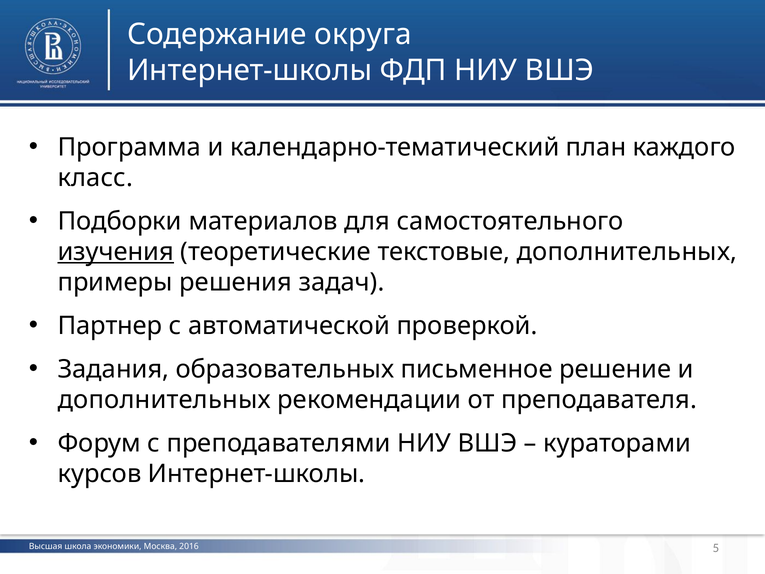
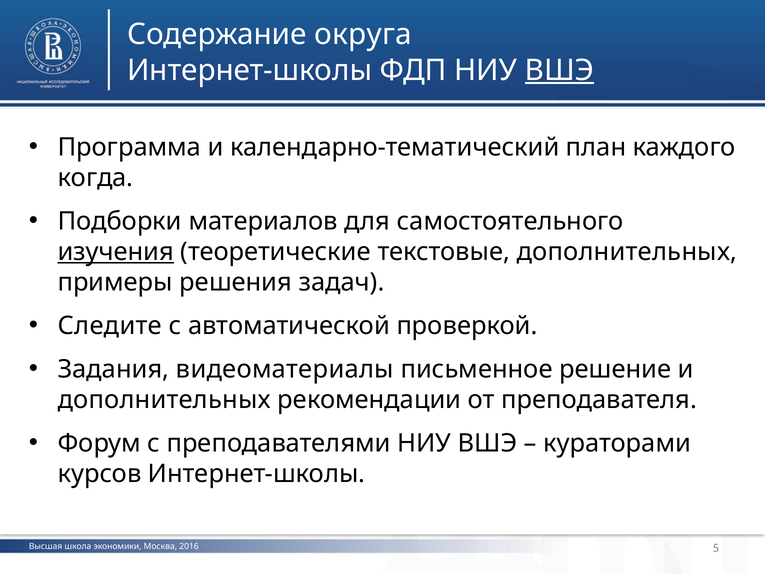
ВШЭ at (560, 70) underline: none -> present
класс: класс -> когда
Партнер: Партнер -> Следите
образовательных: образовательных -> видеоматериалы
